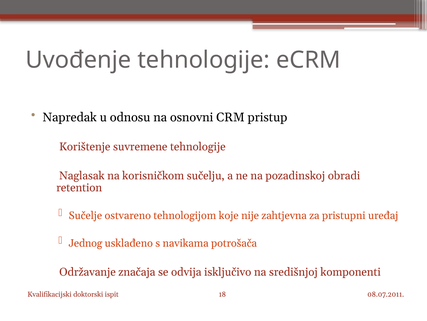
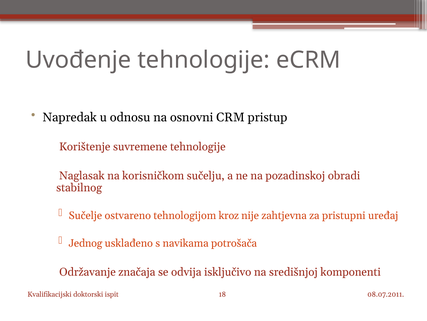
retention: retention -> stabilnog
koje: koje -> kroz
